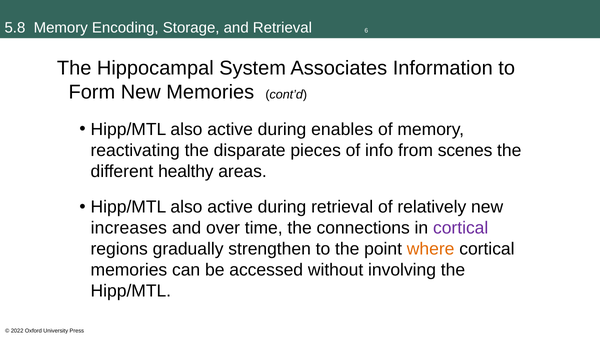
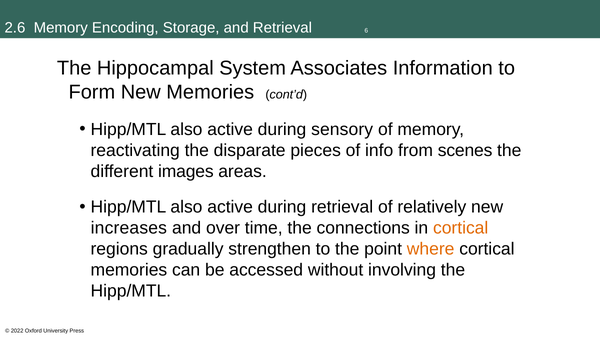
5.8: 5.8 -> 2.6
enables: enables -> sensory
healthy: healthy -> images
cortical at (461, 229) colour: purple -> orange
